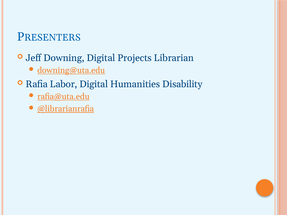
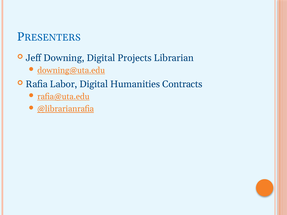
Disability: Disability -> Contracts
